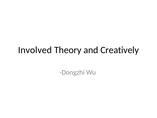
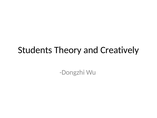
Involved: Involved -> Students
